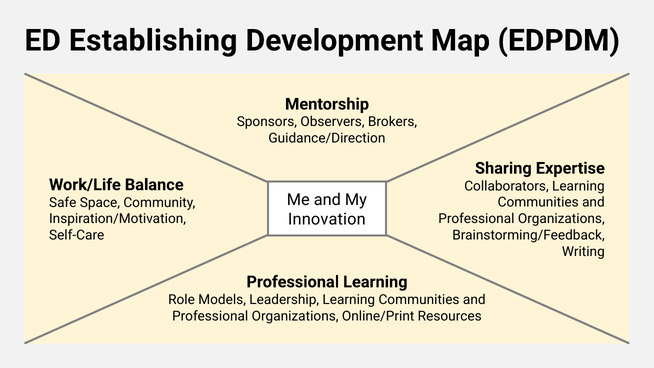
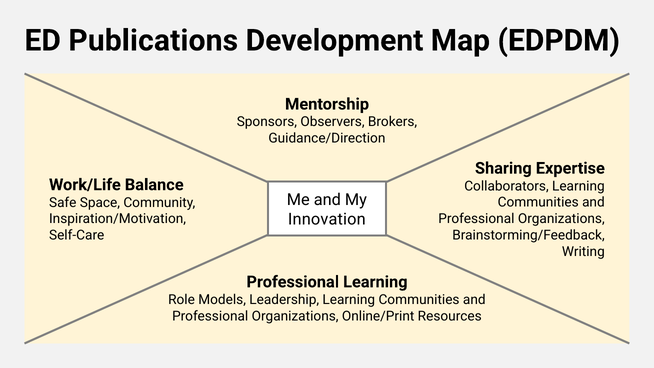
Establishing: Establishing -> Publications
